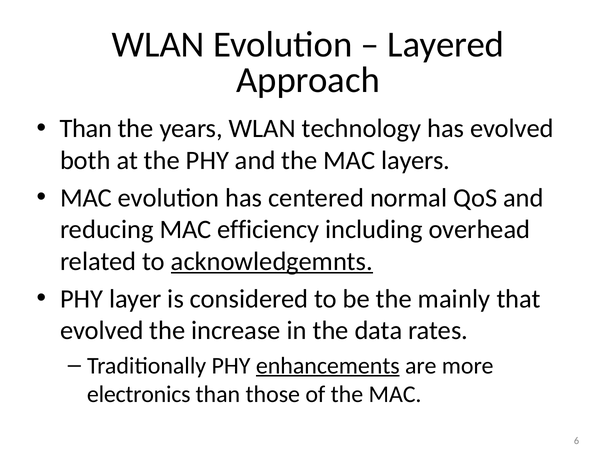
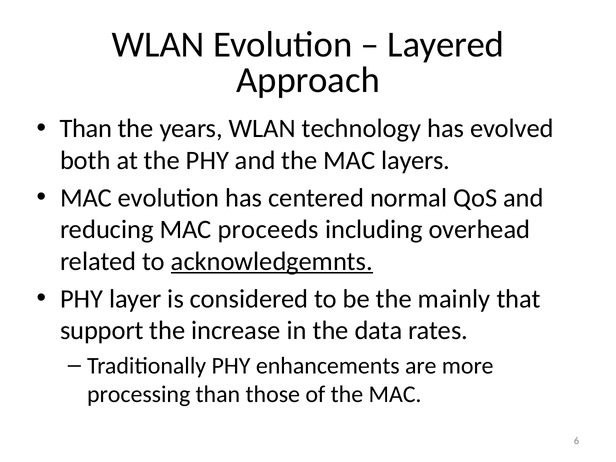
efficiency: efficiency -> proceeds
evolved at (102, 331): evolved -> support
enhancements underline: present -> none
electronics: electronics -> processing
